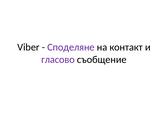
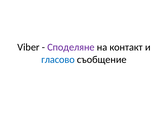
гласово colour: purple -> blue
